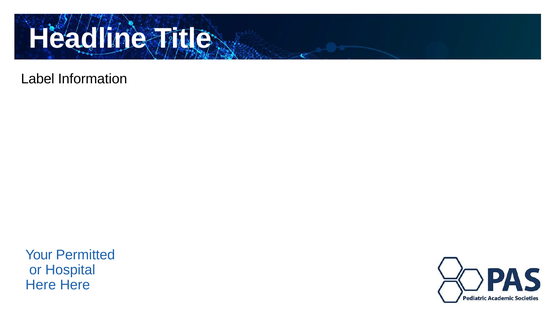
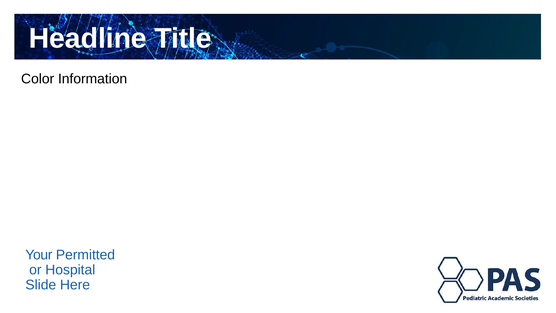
Label: Label -> Color
Here at (41, 285): Here -> Slide
